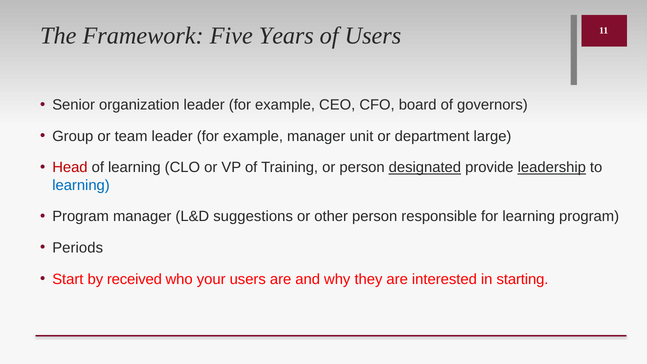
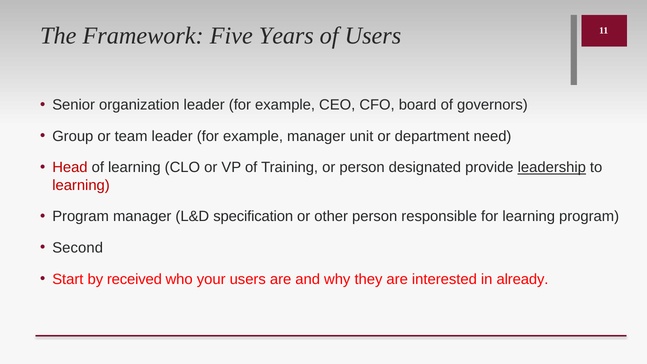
large: large -> need
designated underline: present -> none
learning at (81, 185) colour: blue -> red
suggestions: suggestions -> specification
Periods: Periods -> Second
starting: starting -> already
